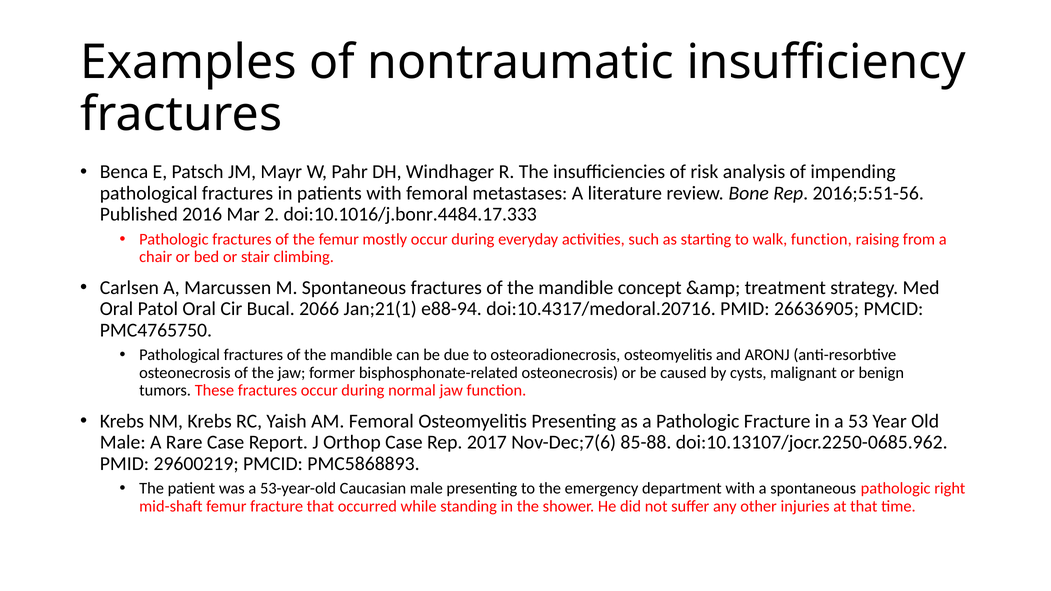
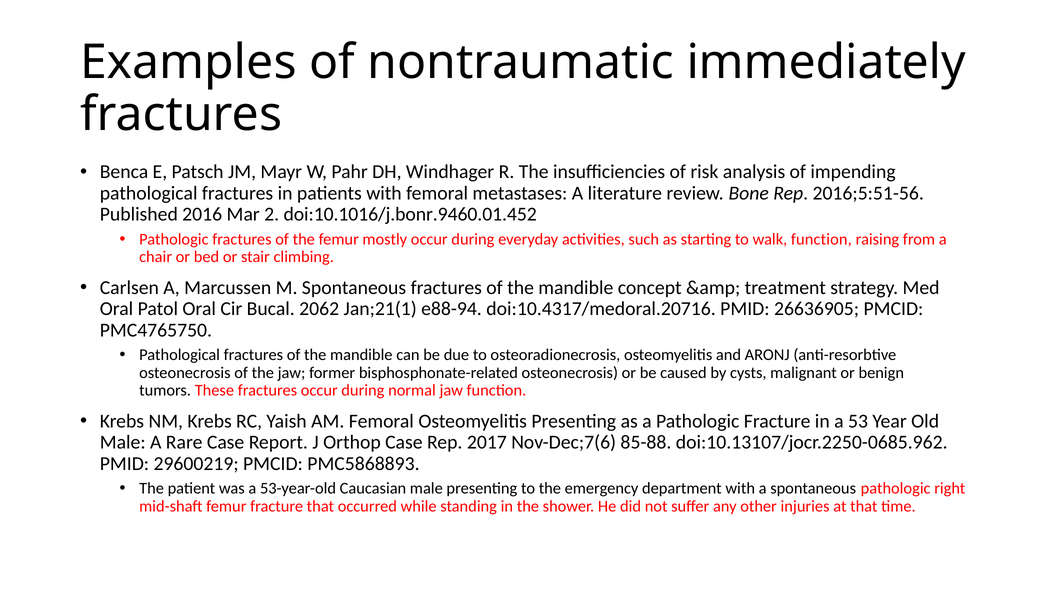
insufficiency: insufficiency -> immediately
doi:10.1016/j.bonr.4484.17.333: doi:10.1016/j.bonr.4484.17.333 -> doi:10.1016/j.bonr.9460.01.452
2066: 2066 -> 2062
